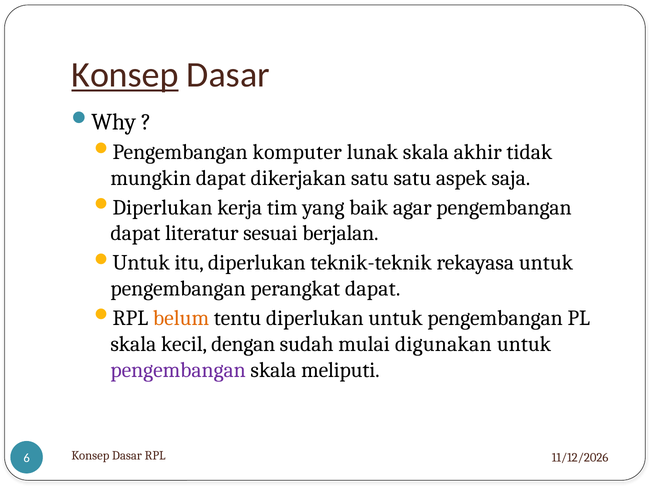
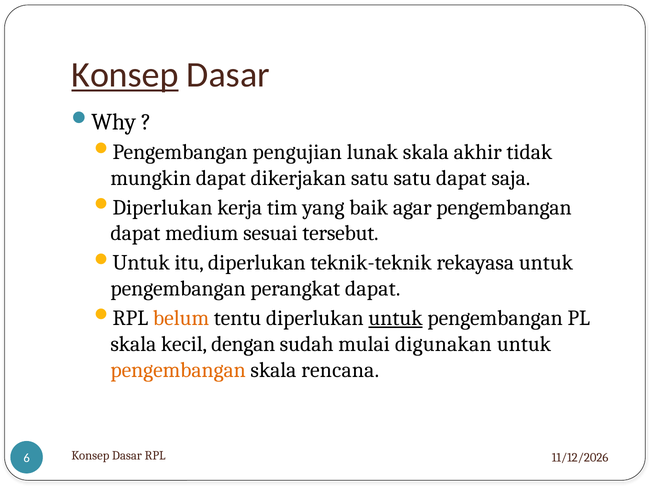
komputer: komputer -> pengujian
satu aspek: aspek -> dapat
literatur: literatur -> medium
berjalan: berjalan -> tersebut
untuk at (396, 318) underline: none -> present
pengembangan at (178, 370) colour: purple -> orange
meliputi: meliputi -> rencana
